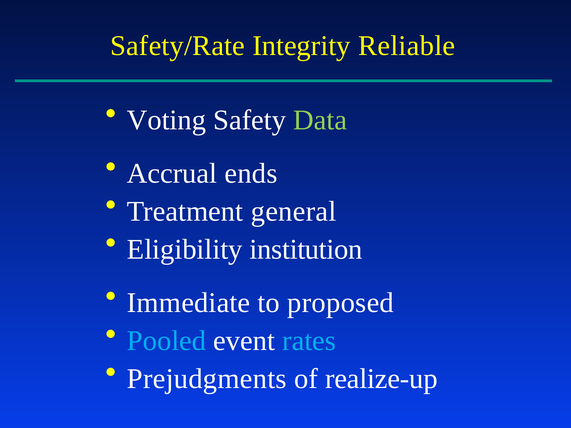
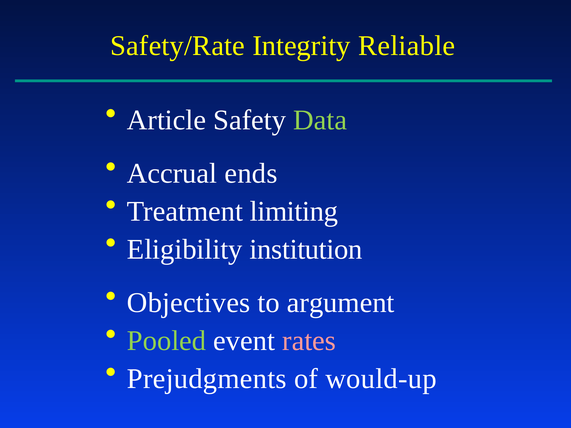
Voting: Voting -> Article
general: general -> limiting
Immediate: Immediate -> Objectives
proposed: proposed -> argument
Pooled colour: light blue -> light green
rates colour: light blue -> pink
realize-up: realize-up -> would-up
